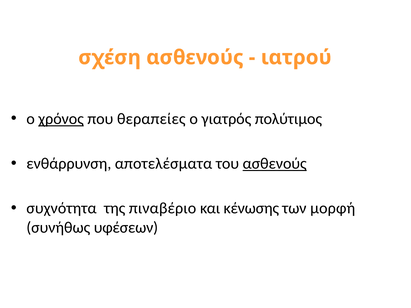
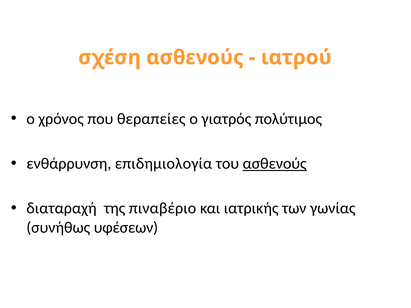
χρόνος underline: present -> none
αποτελέσματα: αποτελέσματα -> επιδημιολογία
συχνότητα: συχνότητα -> διαταραχή
κένωσης: κένωσης -> ιατρικής
μορφή: μορφή -> γωνίας
